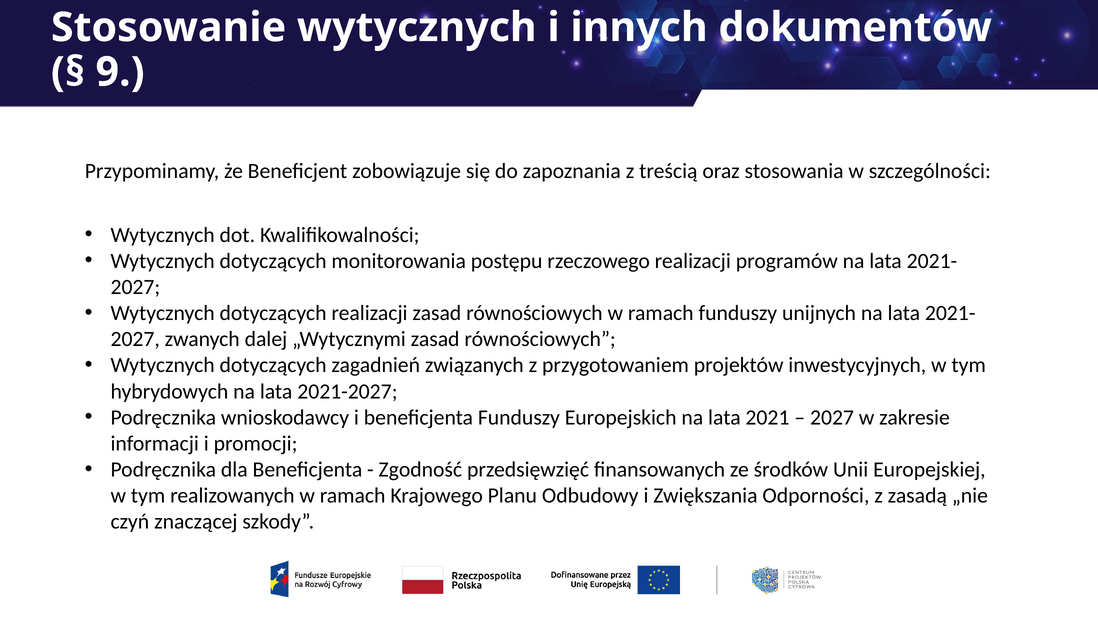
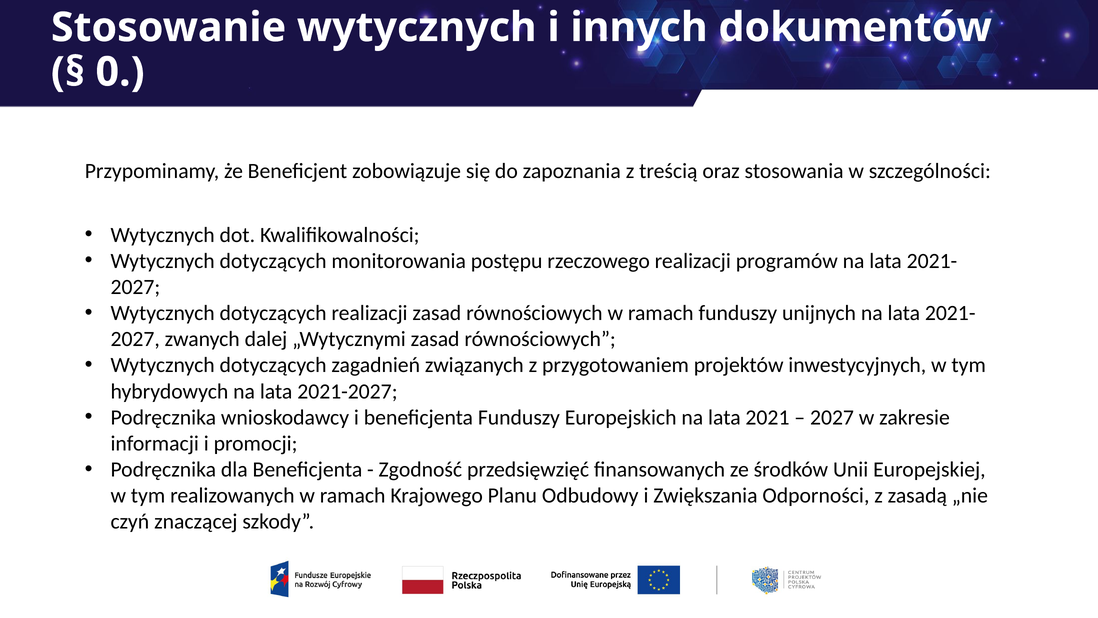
9: 9 -> 0
